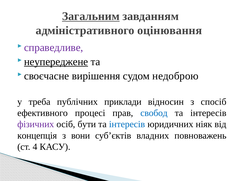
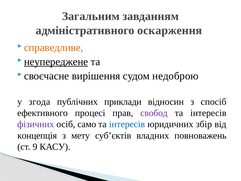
Загальним underline: present -> none
оцінювання: оцінювання -> оскарження
справедливе colour: purple -> orange
треба: треба -> згода
свобод colour: blue -> purple
бути: бути -> само
ніяк: ніяк -> збір
вони: вони -> мету
4: 4 -> 9
